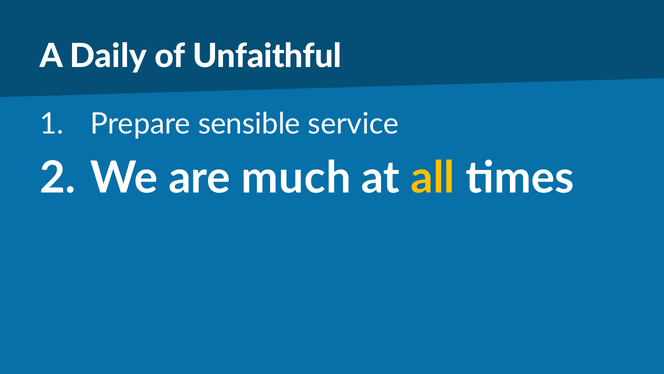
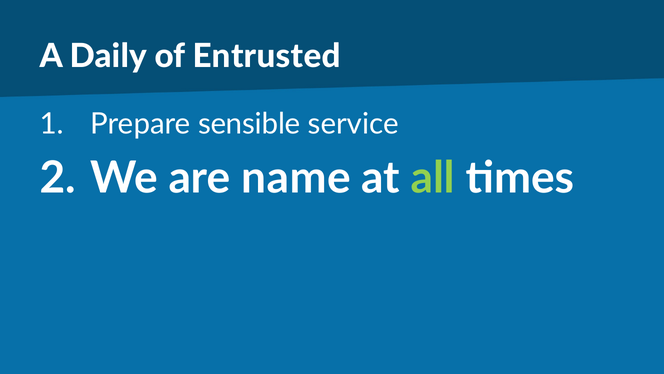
Unfaithful: Unfaithful -> Entrusted
much: much -> name
all colour: yellow -> light green
